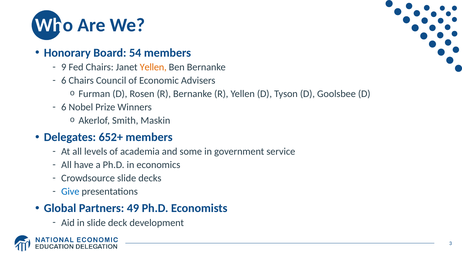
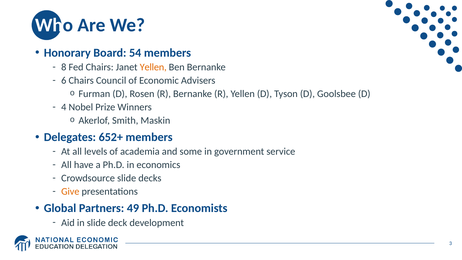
9: 9 -> 8
6 at (64, 107): 6 -> 4
Give colour: blue -> orange
